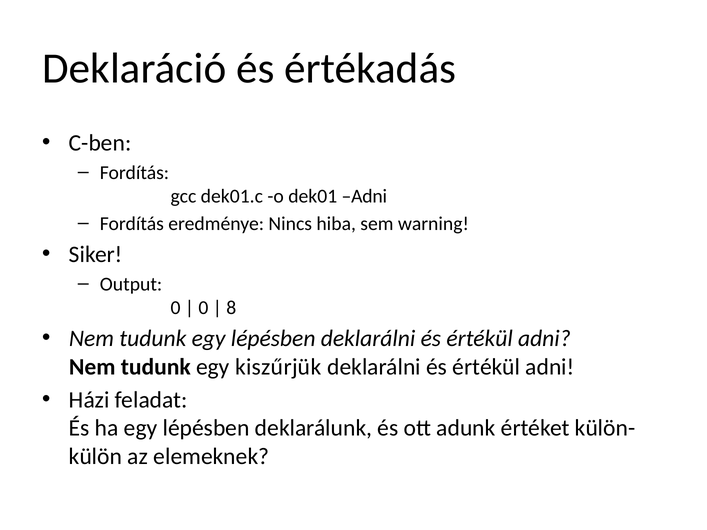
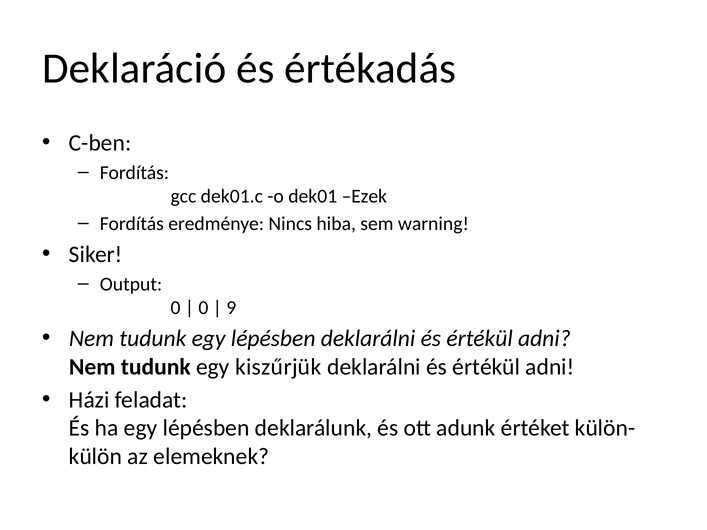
dek01 Adni: Adni -> Ezek
8: 8 -> 9
